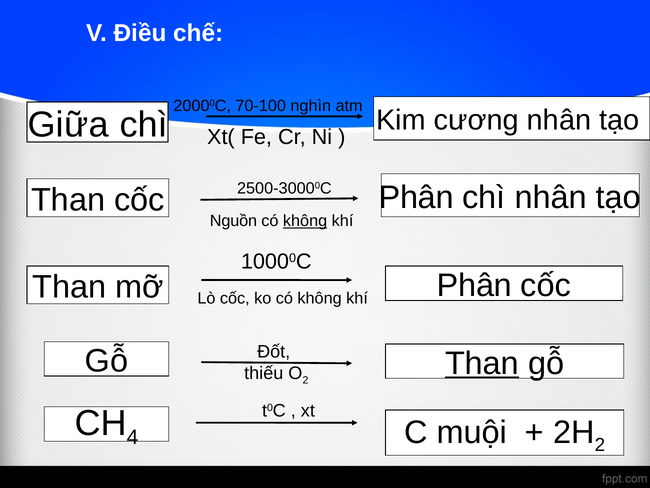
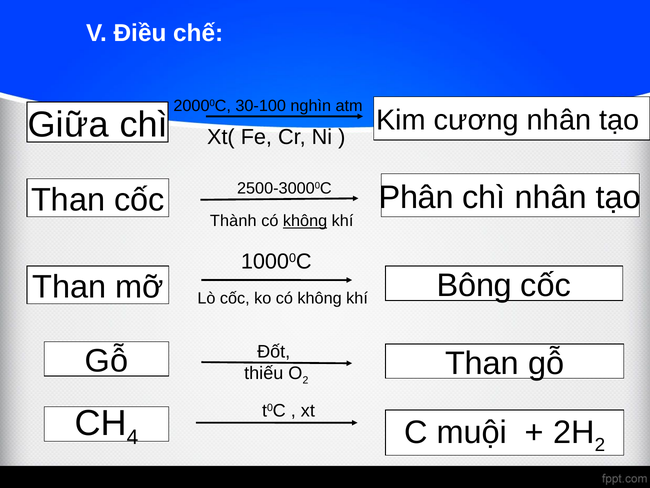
70-100: 70-100 -> 30-100
Nguồn: Nguồn -> Thành
mỡ Phân: Phân -> Bông
Than at (482, 363) underline: present -> none
